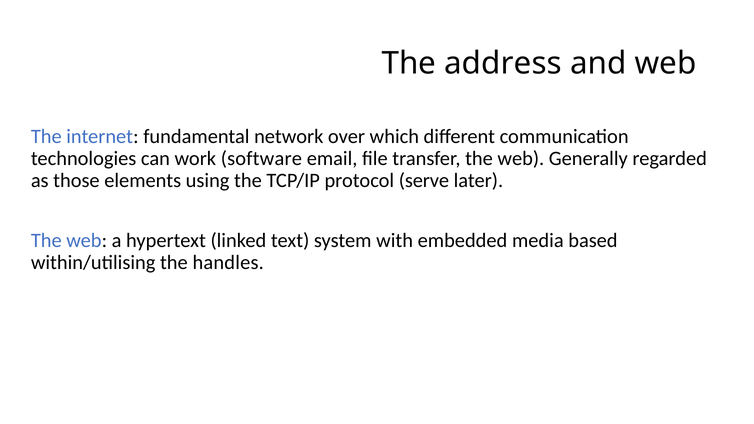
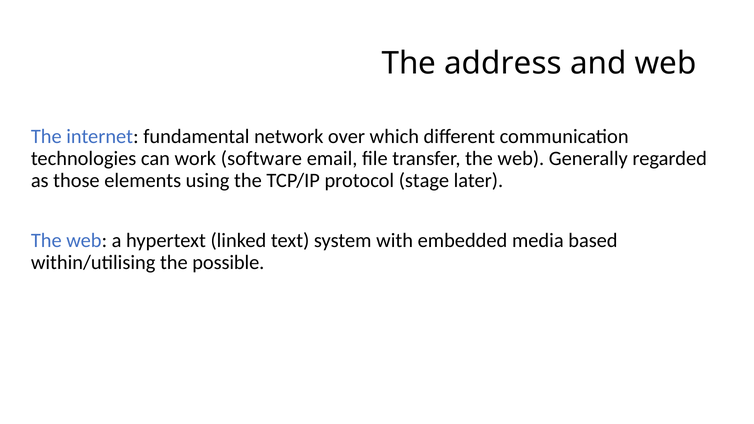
serve: serve -> stage
handles: handles -> possible
